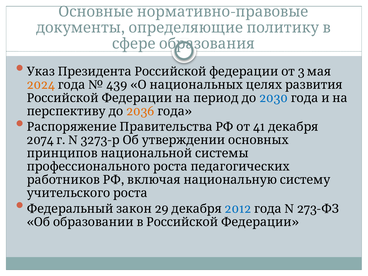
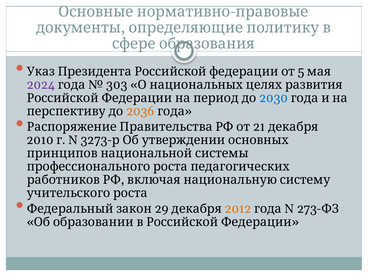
3: 3 -> 5
2024 colour: orange -> purple
439: 439 -> 303
41: 41 -> 21
2074: 2074 -> 2010
2012 colour: blue -> orange
